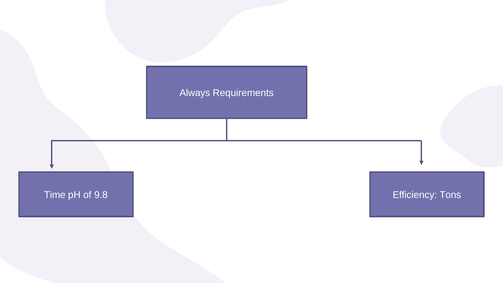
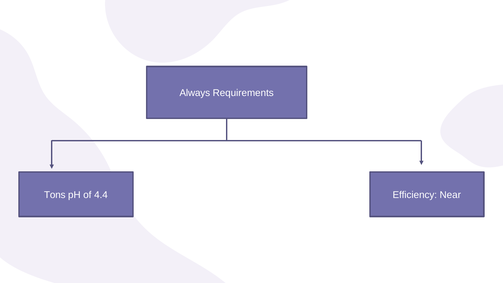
Time: Time -> Tons
9.8: 9.8 -> 4.4
Tons: Tons -> Near
